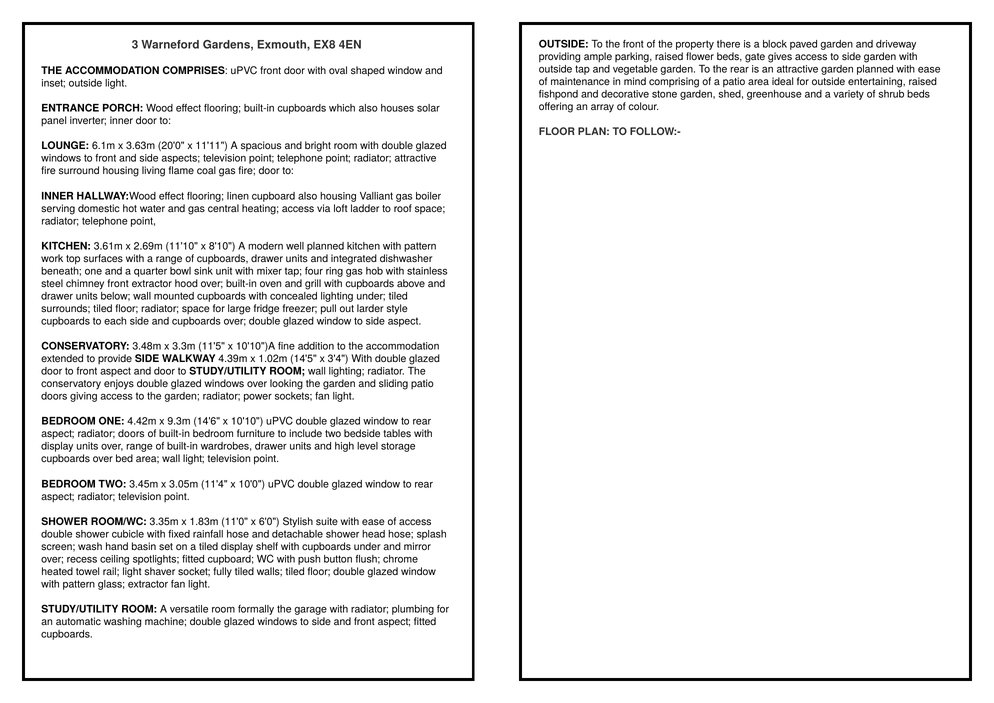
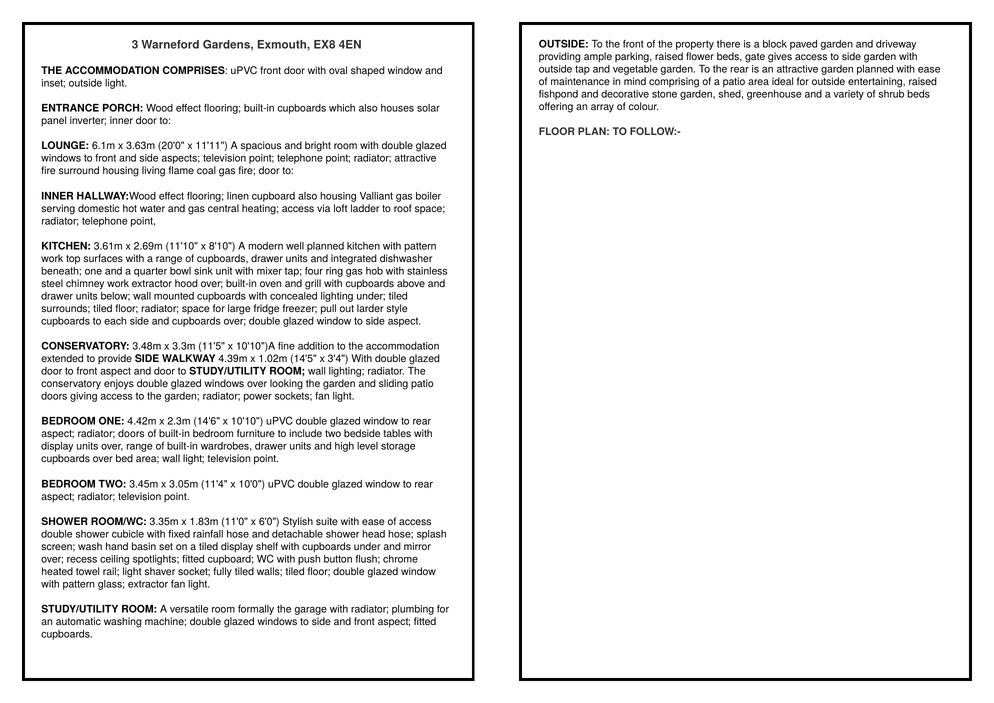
chimney front: front -> work
9.3m: 9.3m -> 2.3m
